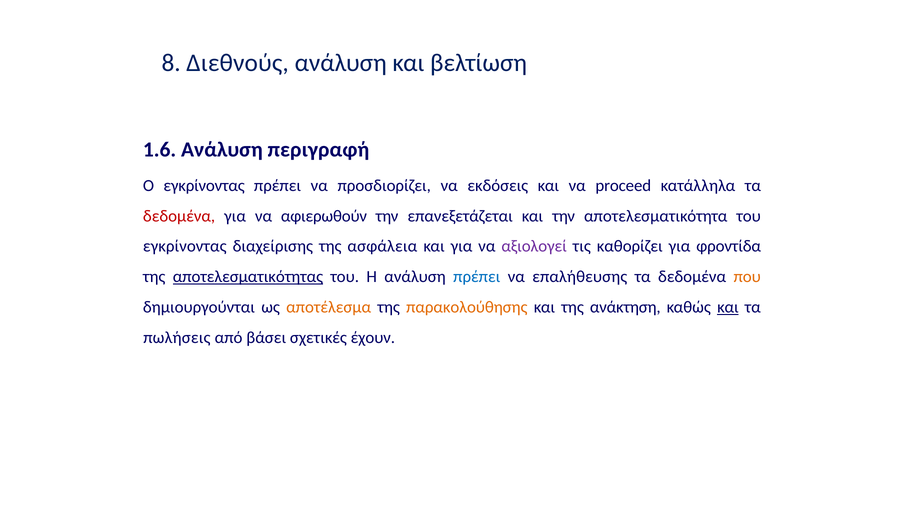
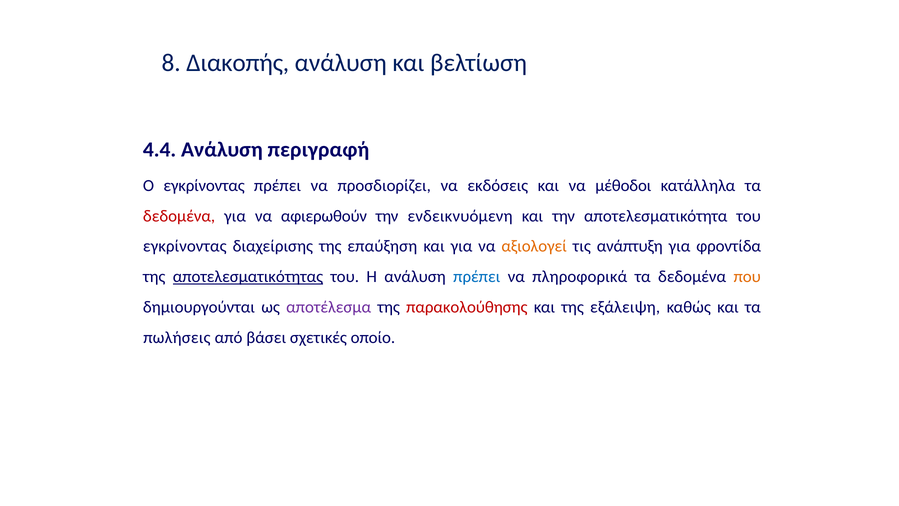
Διεθνούς: Διεθνούς -> Διακοπής
1.6: 1.6 -> 4.4
proceed: proceed -> μέθοδοι
επανεξετάζεται: επανεξετάζεται -> ενδεικνυόμενη
ασφάλεια: ασφάλεια -> επαύξηση
αξιολογεί colour: purple -> orange
καθορίζει: καθορίζει -> ανάπτυξη
επαλήθευσης: επαλήθευσης -> πληροφορικά
αποτέλεσμα colour: orange -> purple
παρακολούθησης colour: orange -> red
ανάκτηση: ανάκτηση -> εξάλειψη
και at (728, 307) underline: present -> none
έχουν: έχουν -> οποίο
